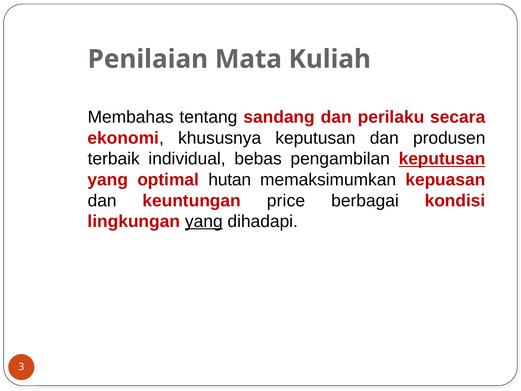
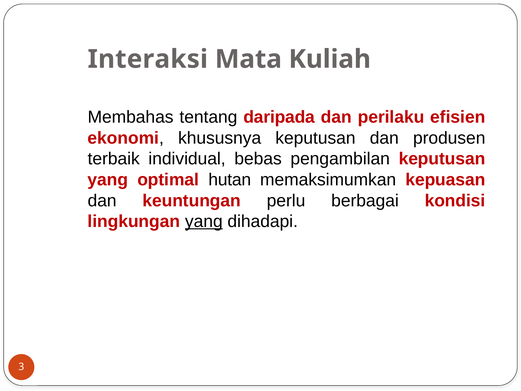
Penilaian: Penilaian -> Interaksi
sandang: sandang -> daripada
secara: secara -> efisien
keputusan at (442, 159) underline: present -> none
price: price -> perlu
